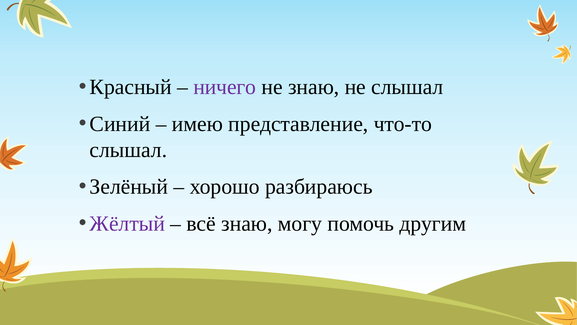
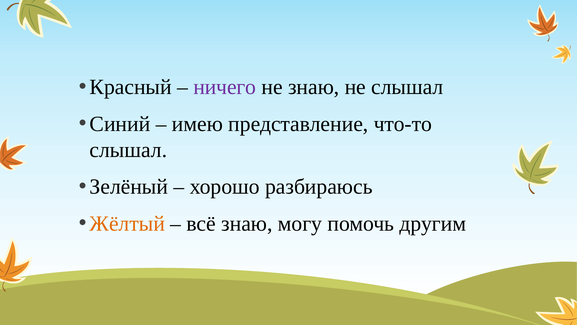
Жёлтый colour: purple -> orange
